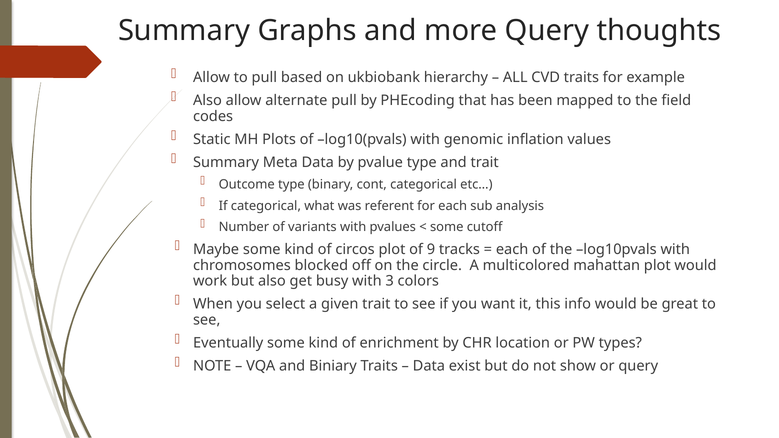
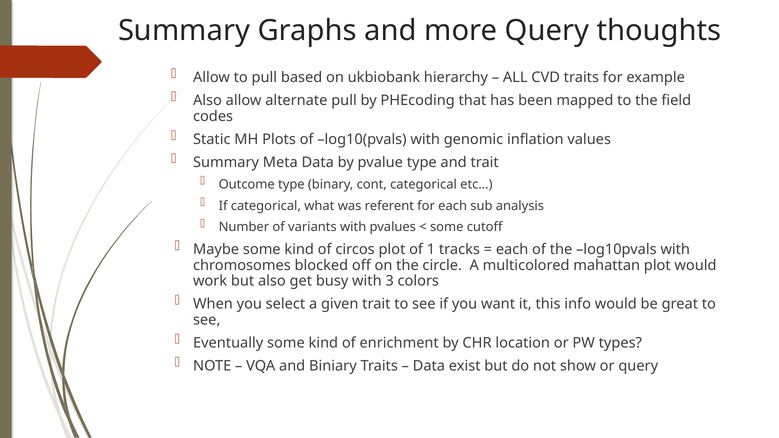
9: 9 -> 1
